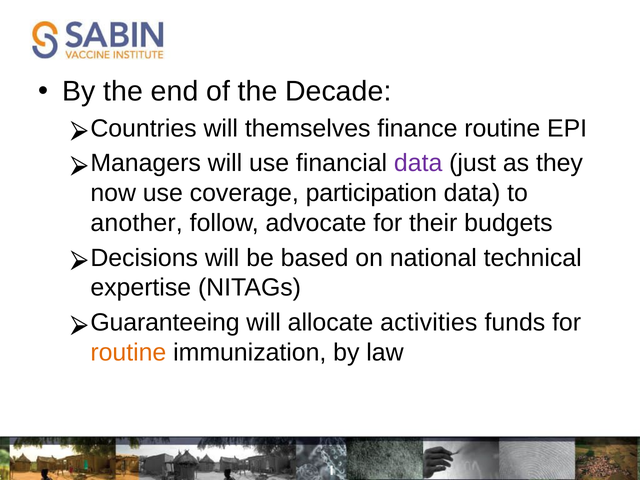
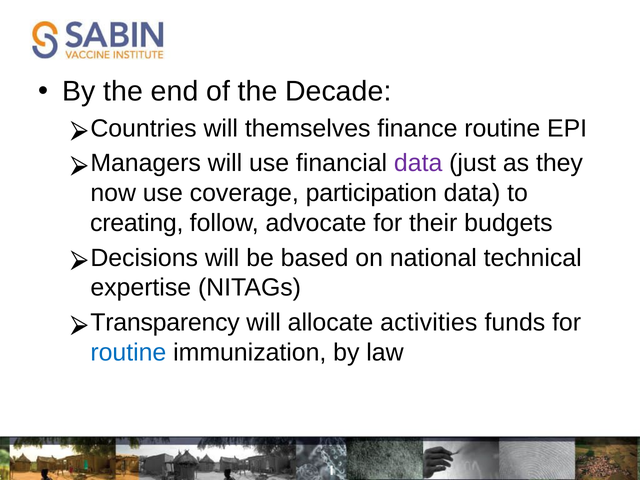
another: another -> creating
Guaranteeing: Guaranteeing -> Transparency
routine at (128, 353) colour: orange -> blue
